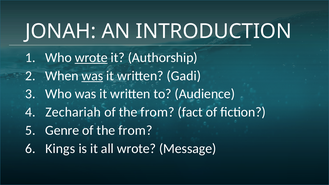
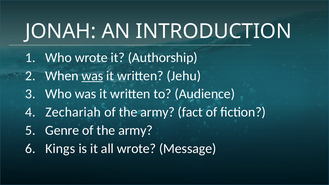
wrote at (91, 58) underline: present -> none
Gadi: Gadi -> Jehu
from at (157, 112): from -> army
Genre of the from: from -> army
